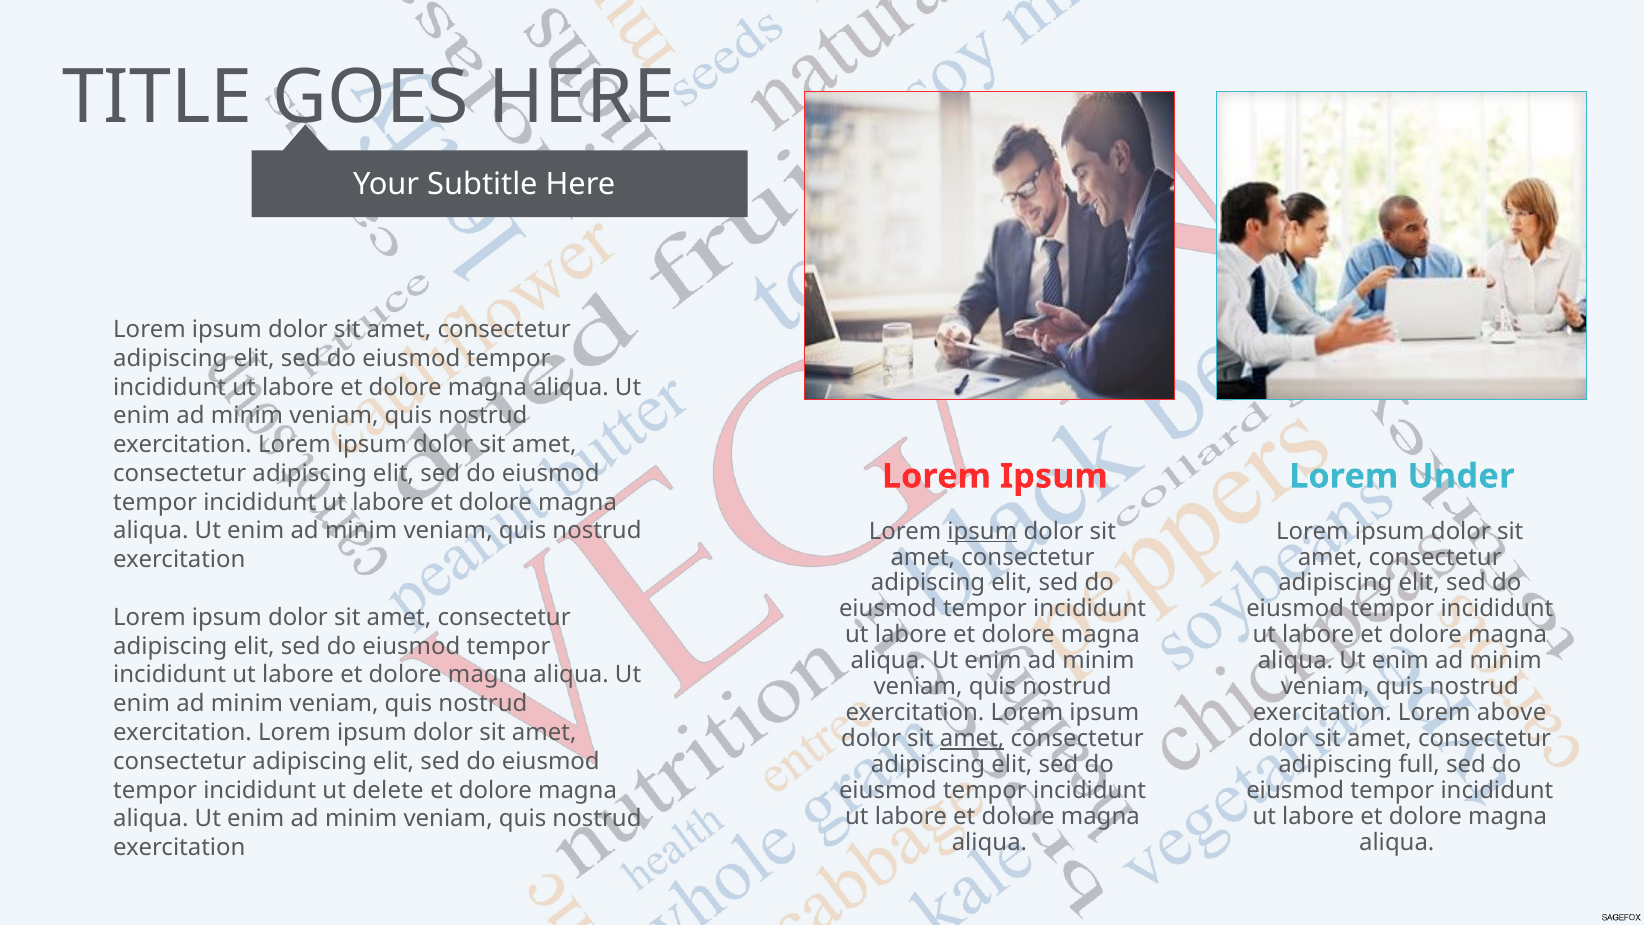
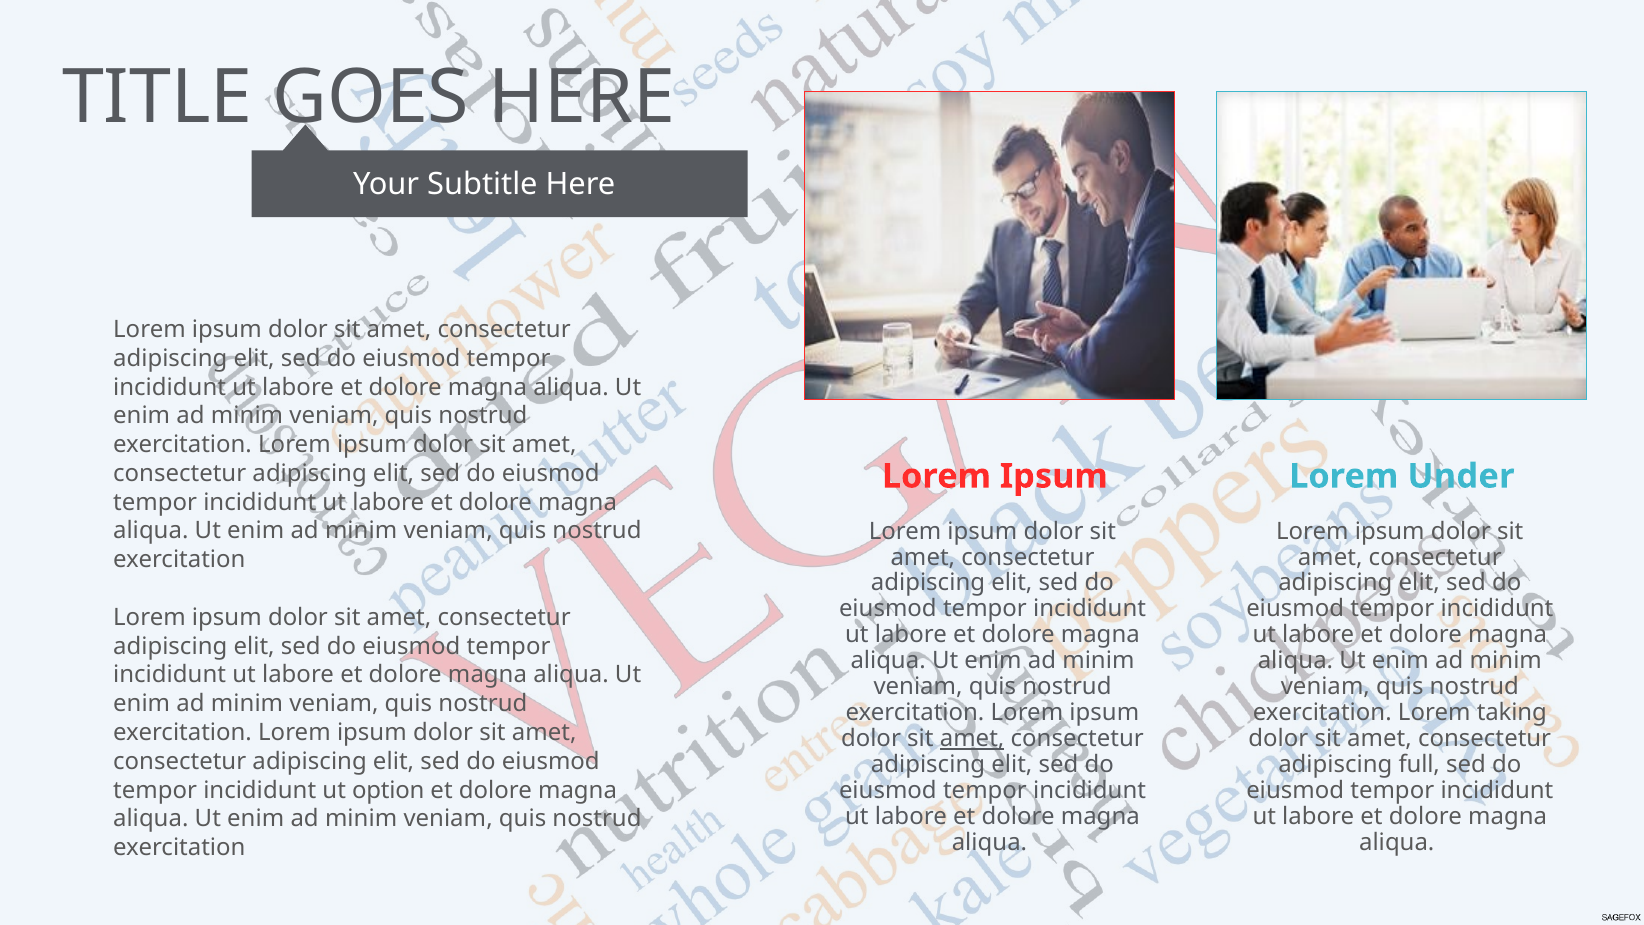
ipsum at (982, 531) underline: present -> none
above: above -> taking
delete: delete -> option
